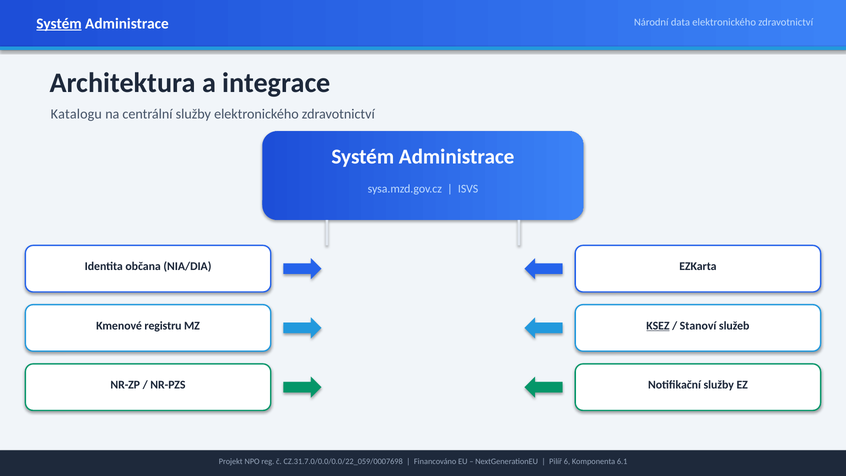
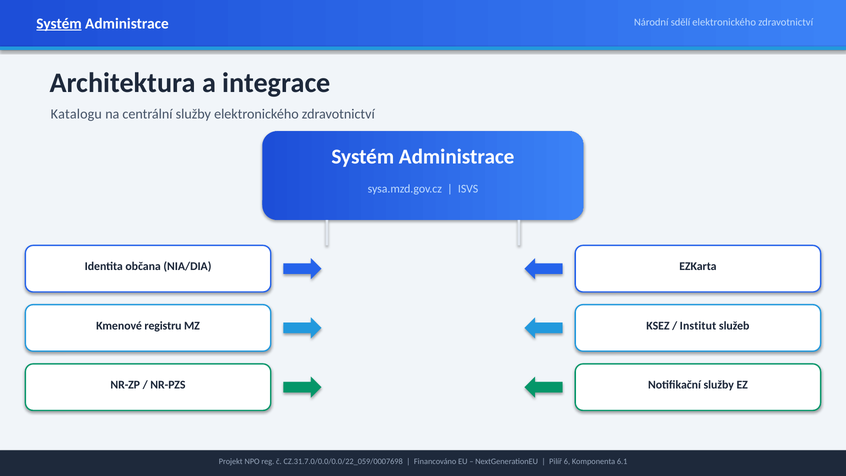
data: data -> sdělí
KSEZ underline: present -> none
Stanoví: Stanoví -> Institut
